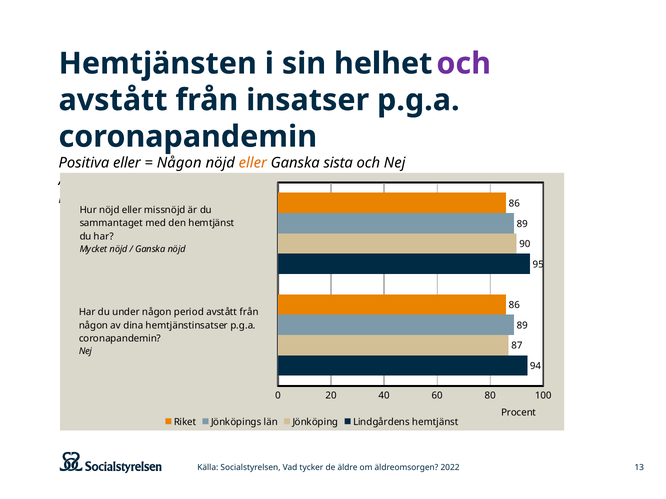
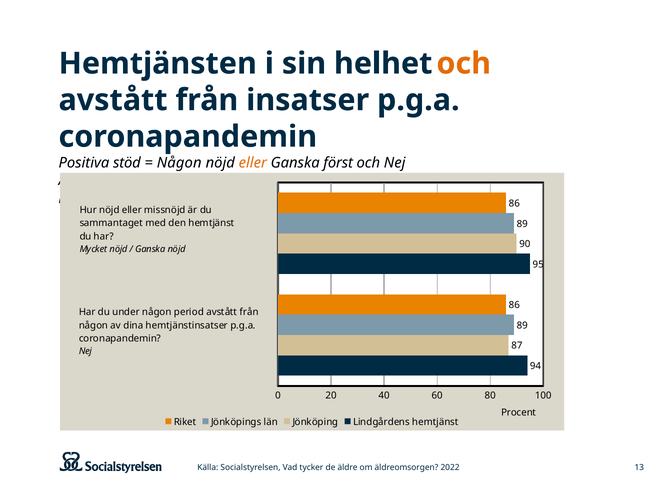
och at (464, 64) colour: purple -> orange
Positiva eller: eller -> stöd
sista: sista -> först
